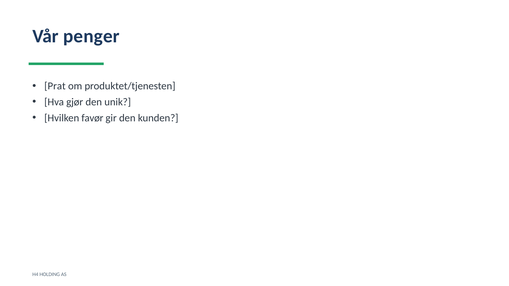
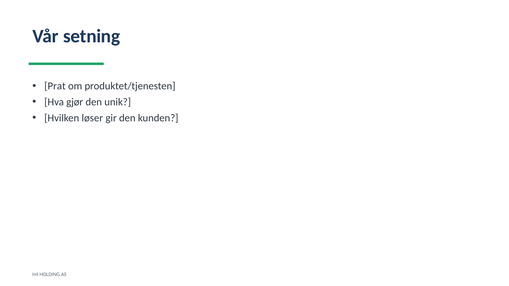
penger: penger -> setning
favør: favør -> løser
